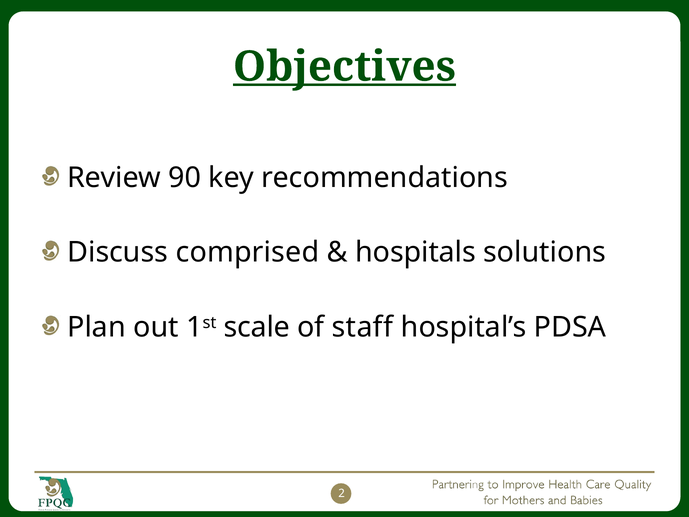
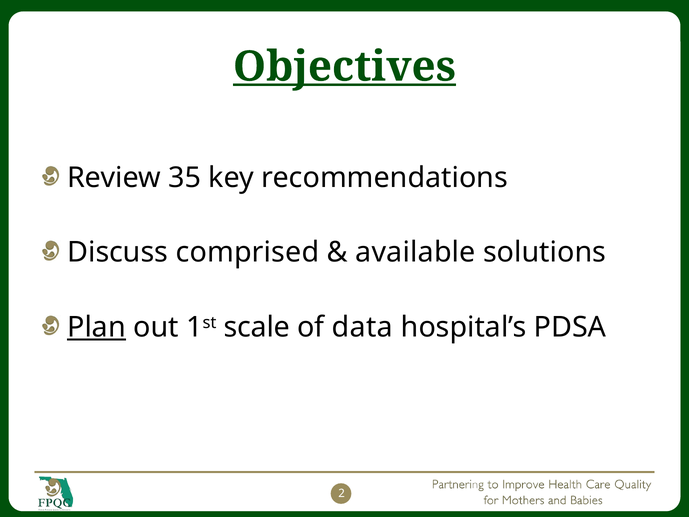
90: 90 -> 35
hospitals: hospitals -> available
Plan underline: none -> present
staff: staff -> data
